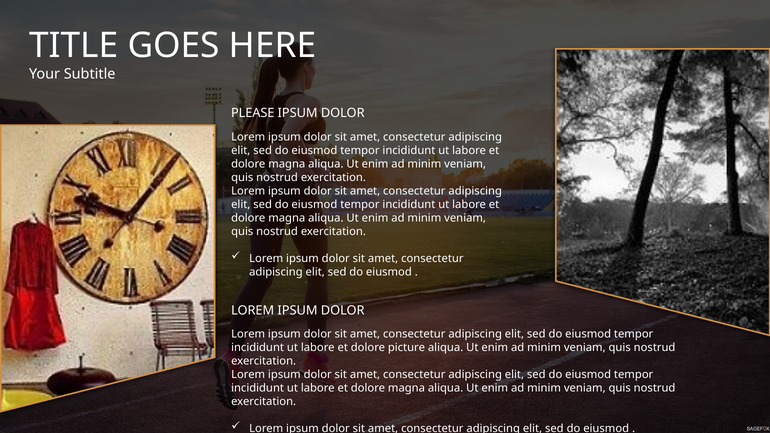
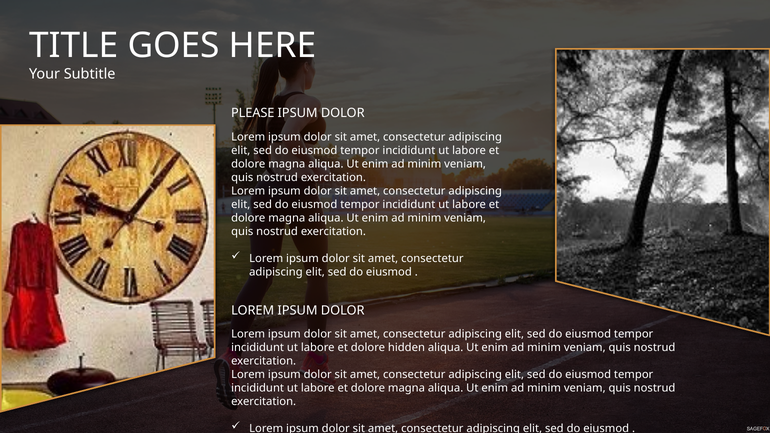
picture: picture -> hidden
